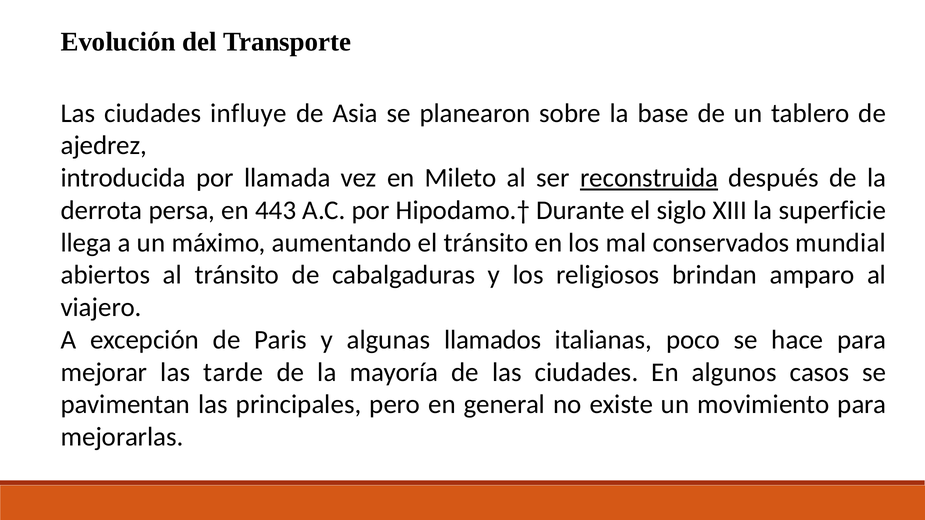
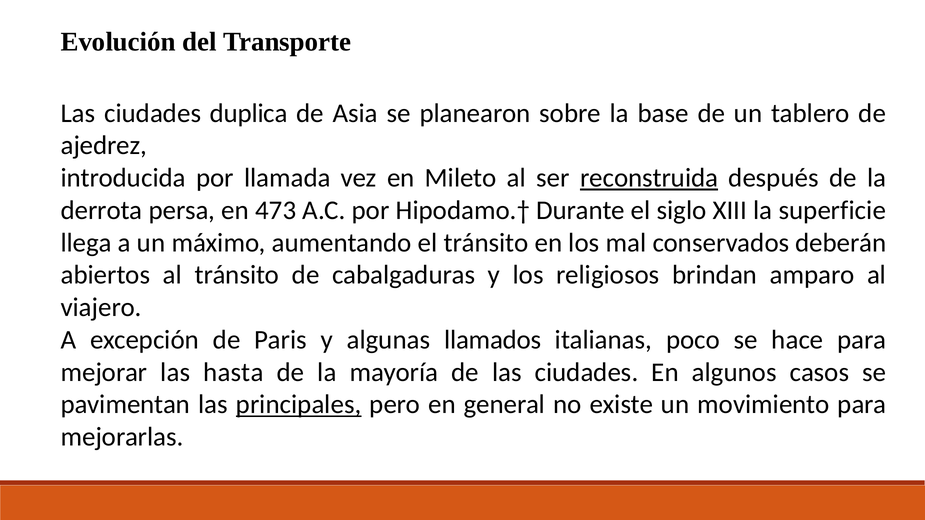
influye: influye -> duplica
443: 443 -> 473
mundial: mundial -> deberán
tarde: tarde -> hasta
principales underline: none -> present
